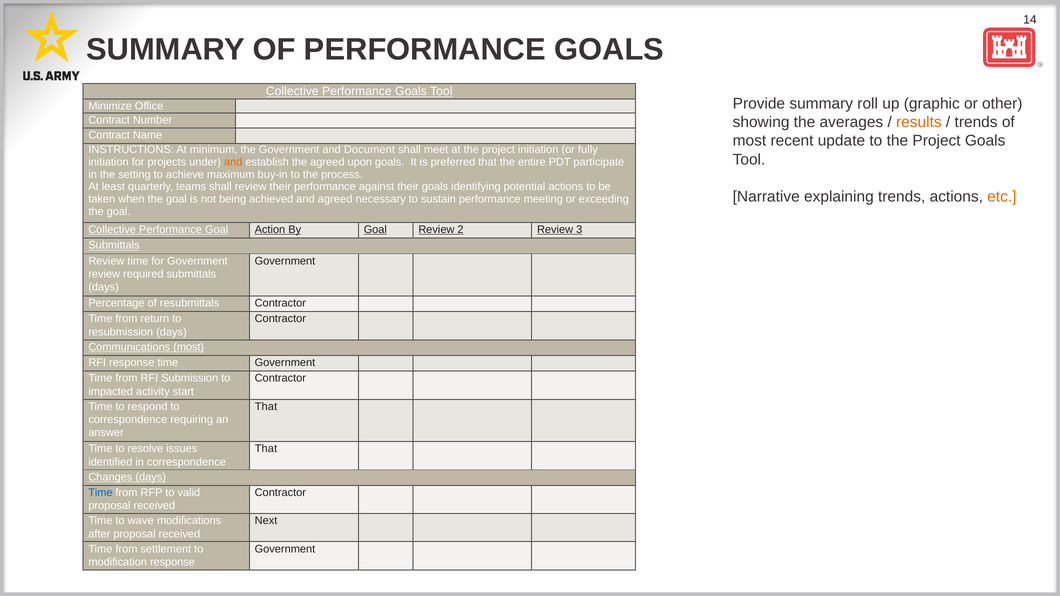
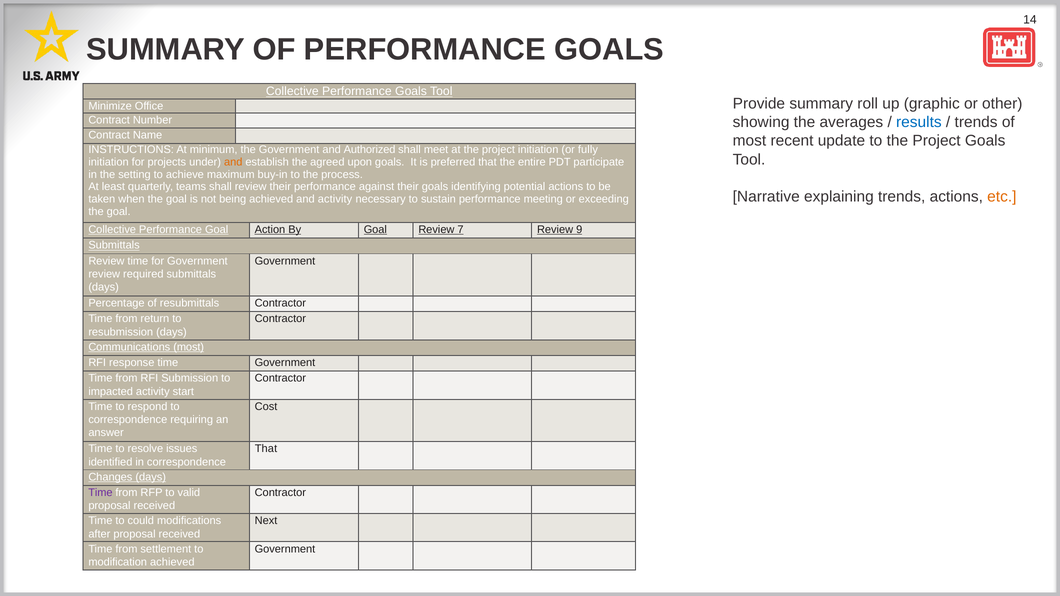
results colour: orange -> blue
Document: Document -> Authorized
and agreed: agreed -> activity
2: 2 -> 7
3: 3 -> 9
That at (266, 407): That -> Cost
Time at (100, 493) colour: blue -> purple
wave: wave -> could
modification response: response -> achieved
